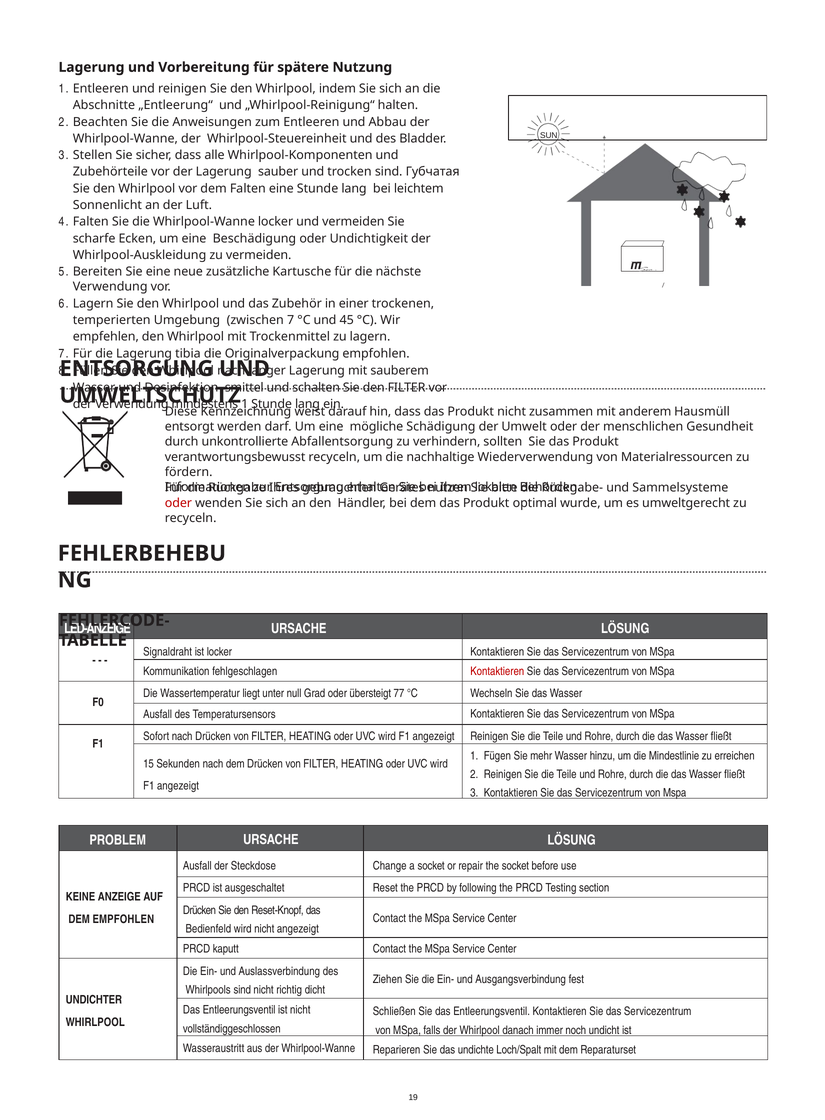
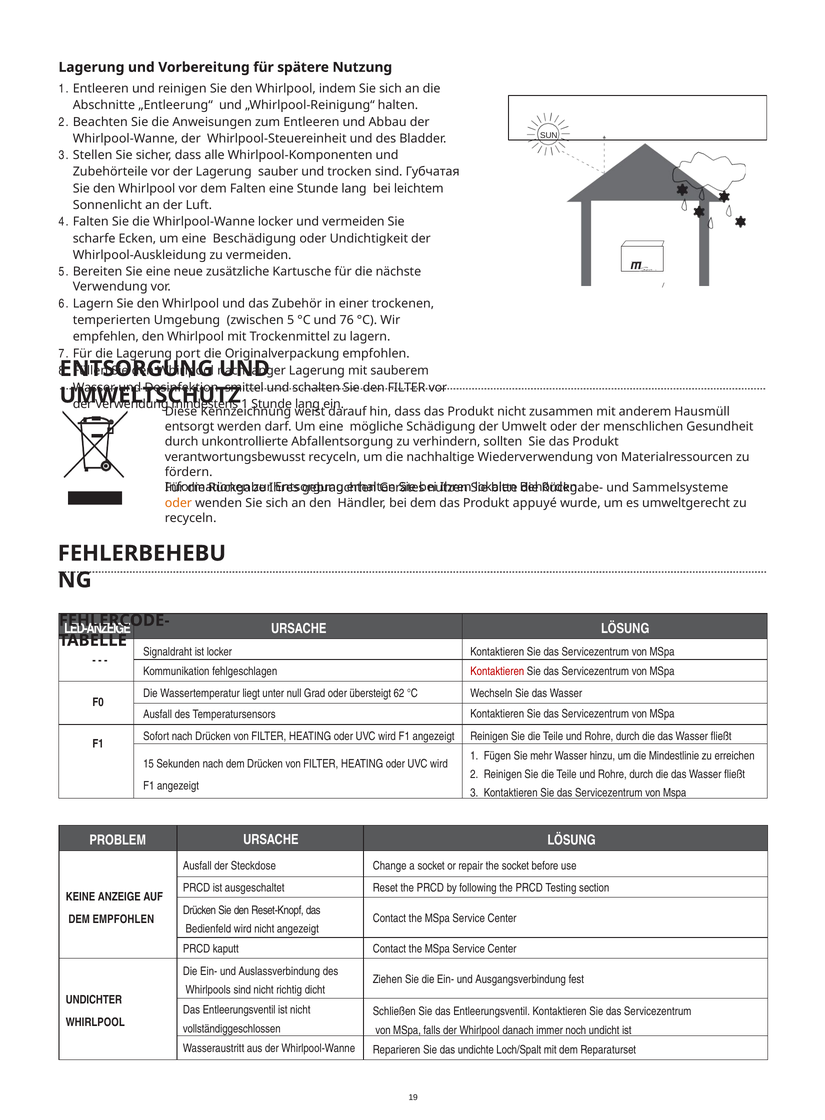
zwischen 7: 7 -> 5
45: 45 -> 76
tibia: tibia -> port
oder at (178, 503) colour: red -> orange
optimal: optimal -> appuyé
77: 77 -> 62
